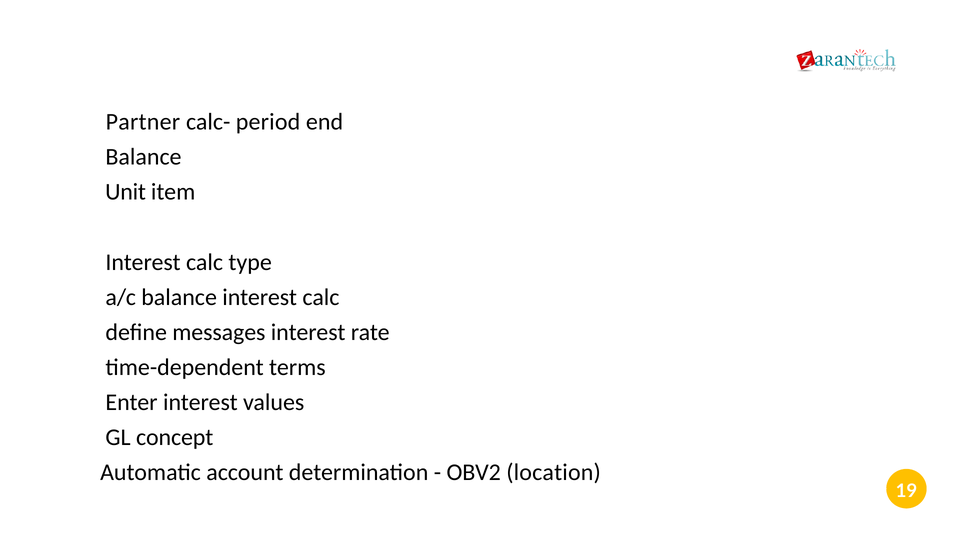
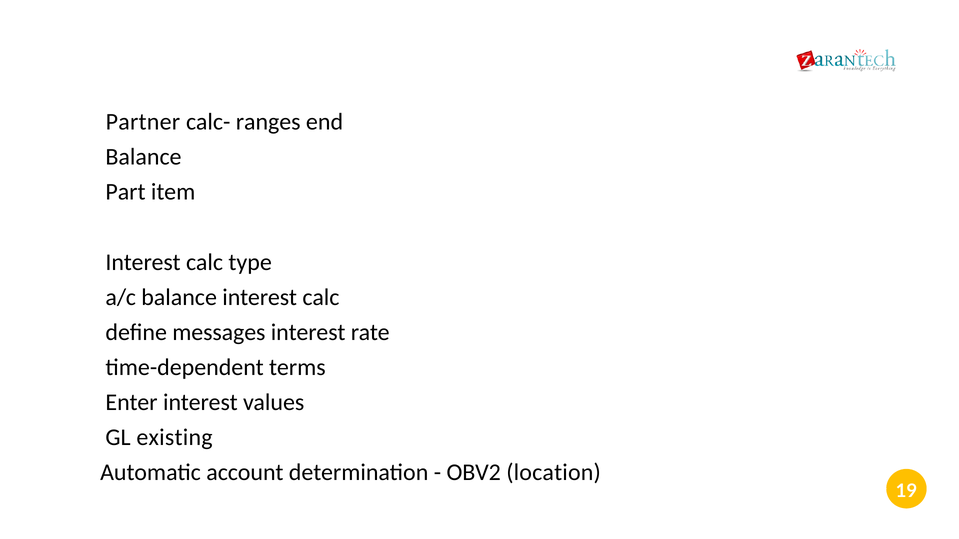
period: period -> ranges
Unit: Unit -> Part
concept: concept -> existing
